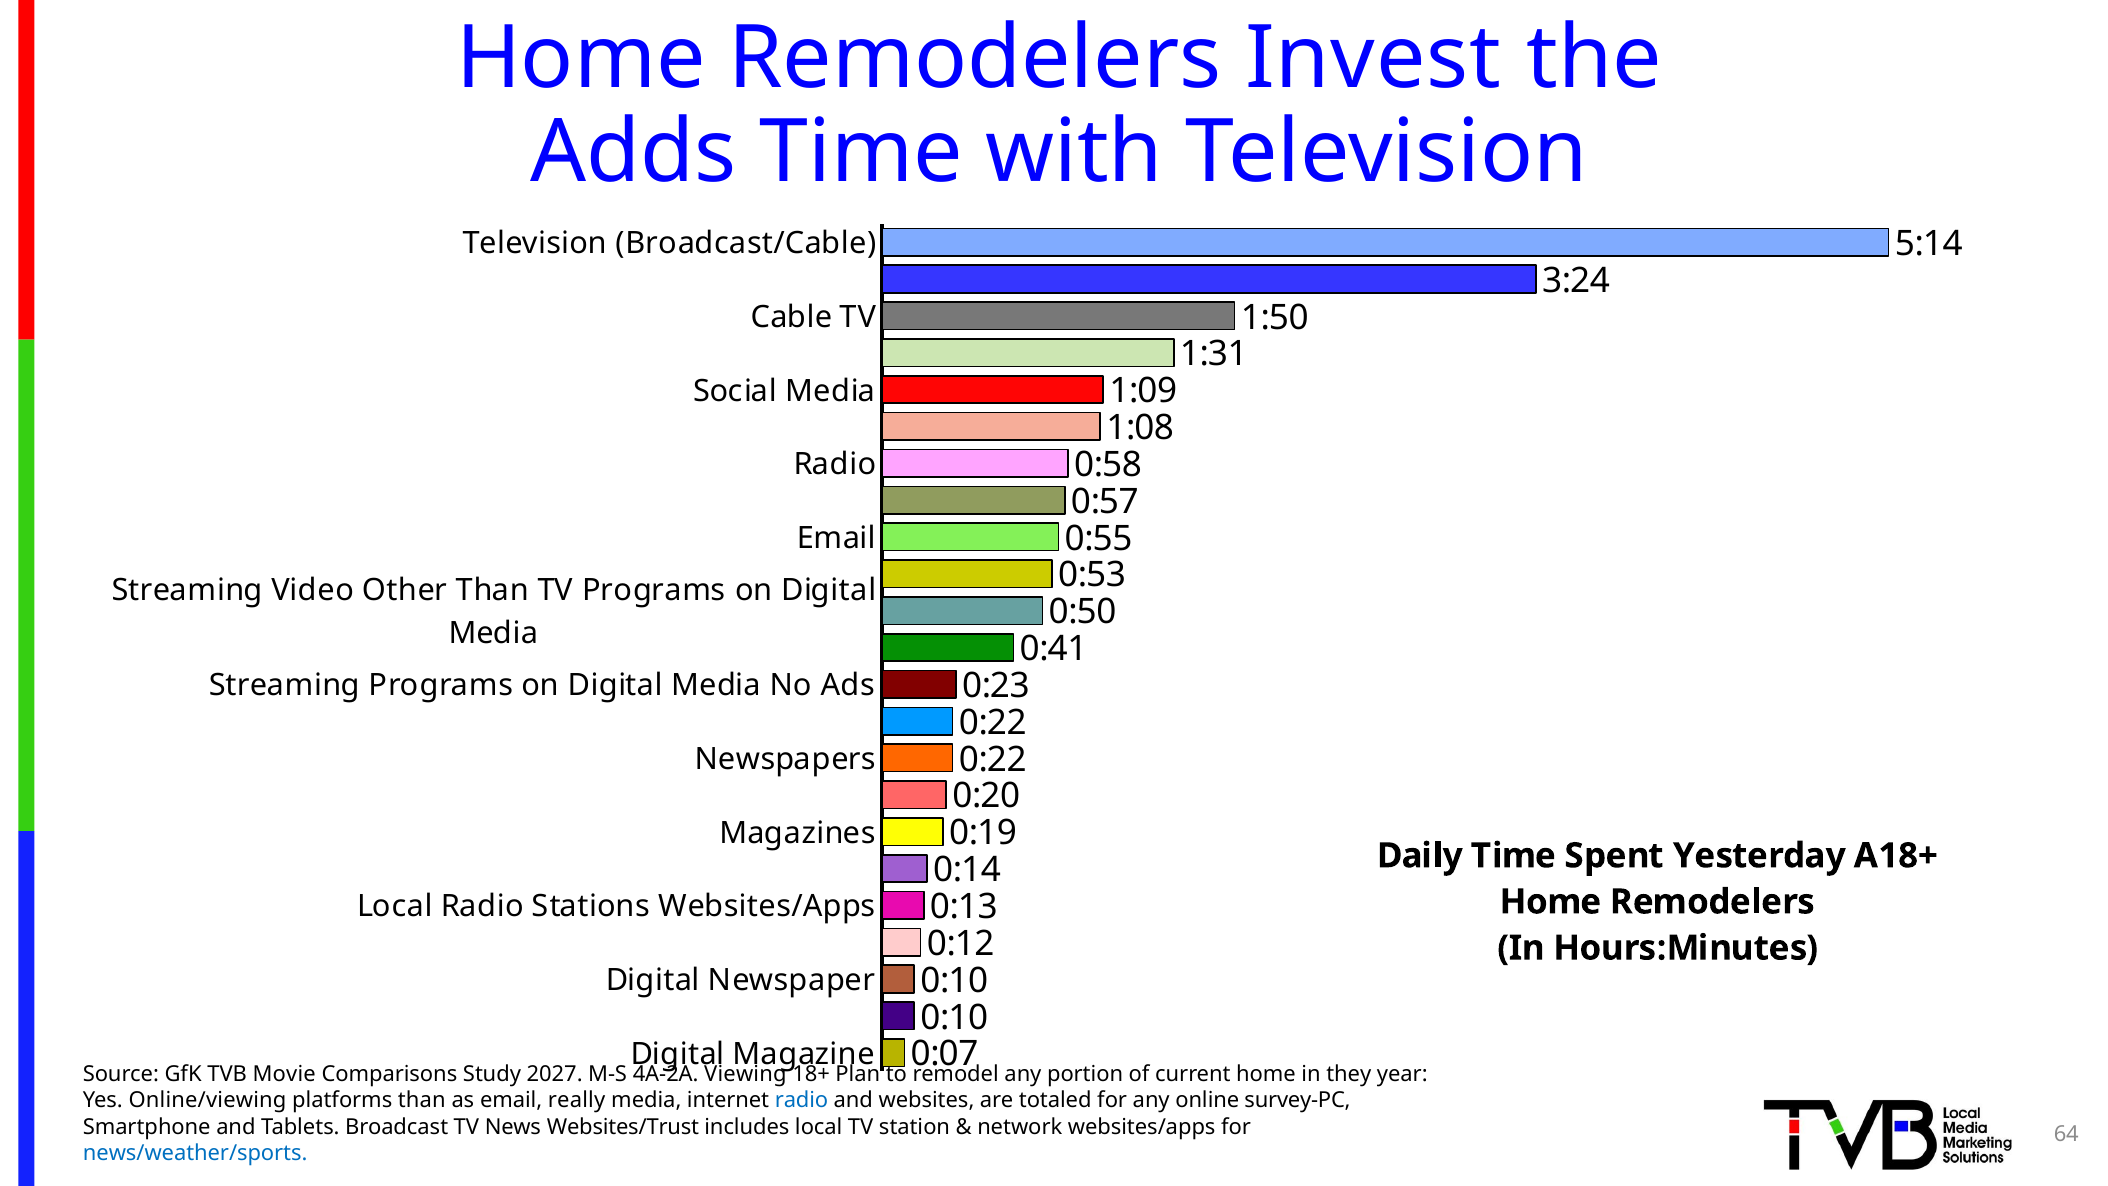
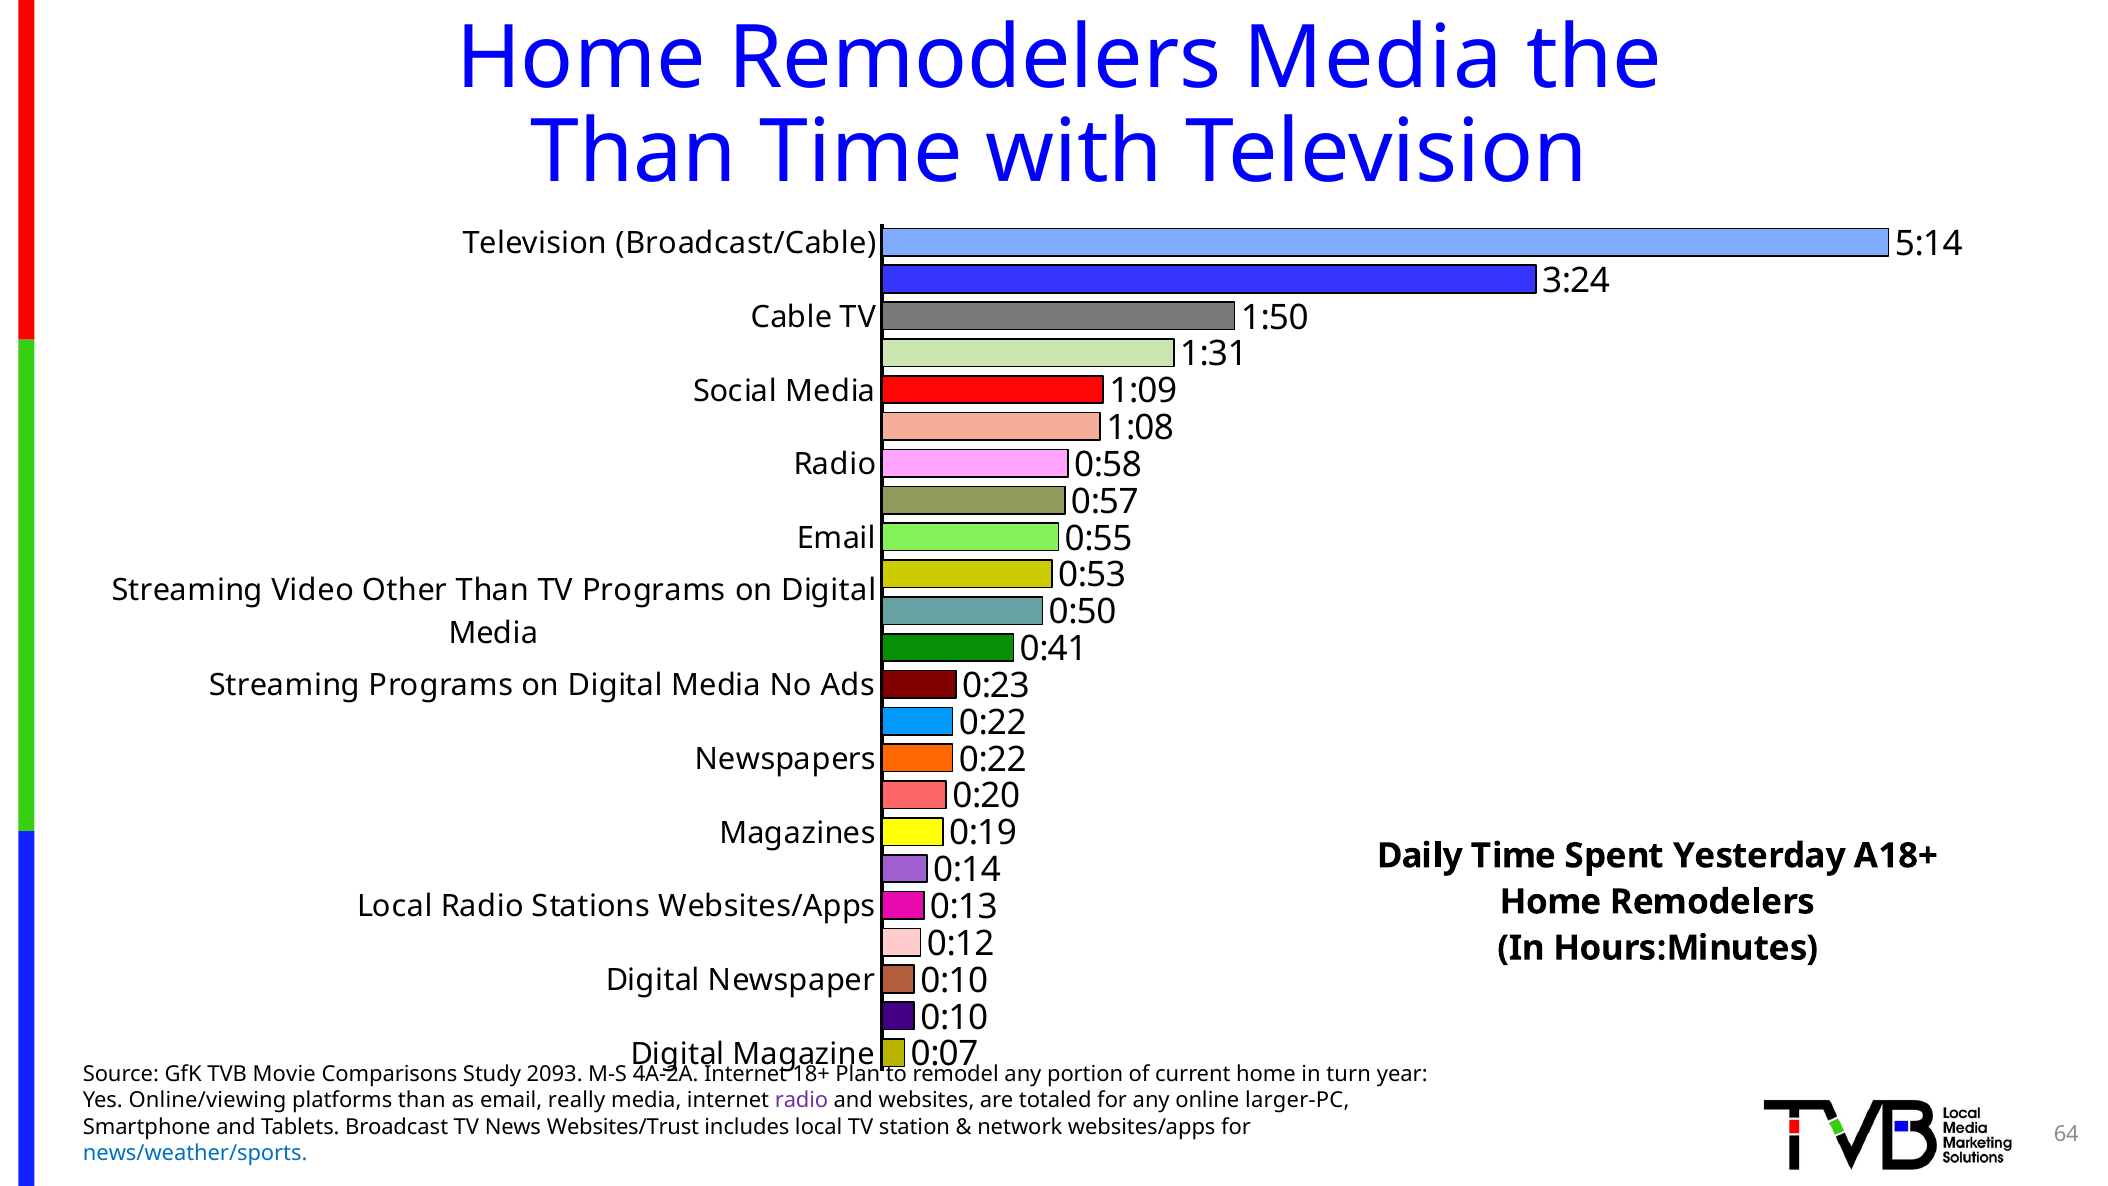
Remodelers Invest: Invest -> Media
Adds at (634, 153): Adds -> Than
2027: 2027 -> 2093
Viewing at (745, 1074): Viewing -> Internet
they: they -> turn
radio at (802, 1100) colour: blue -> purple
survey-PC: survey-PC -> larger-PC
